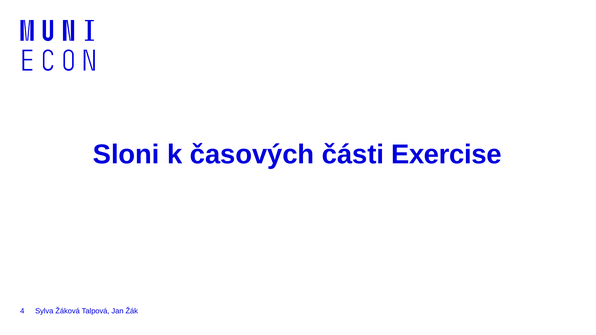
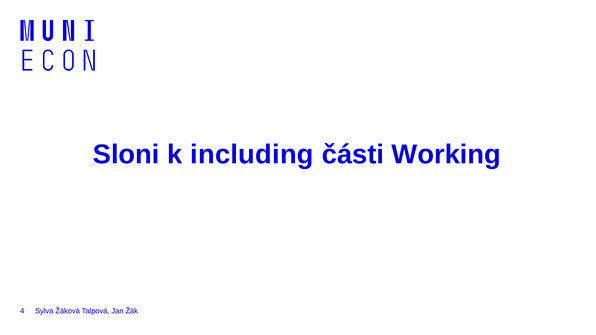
časových: časových -> including
Exercise: Exercise -> Working
